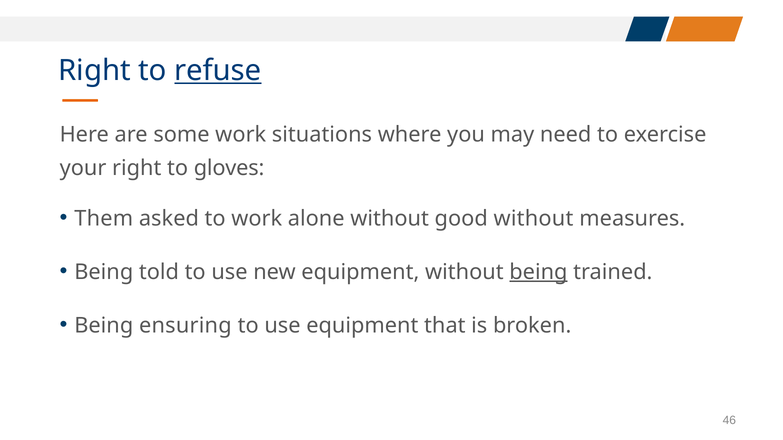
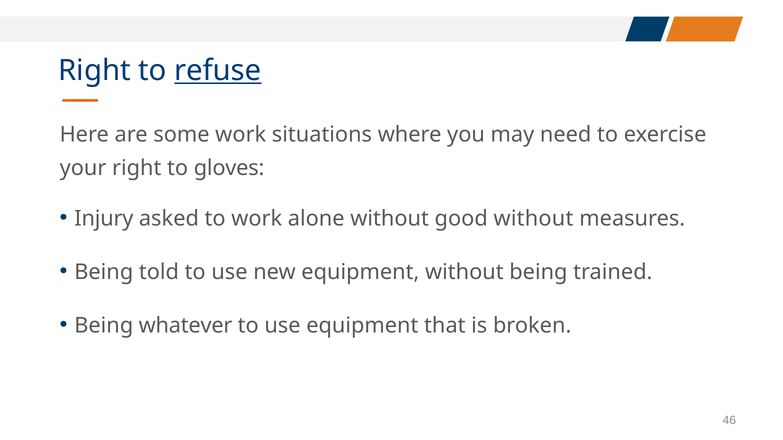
Them: Them -> Injury
being at (538, 272) underline: present -> none
ensuring: ensuring -> whatever
